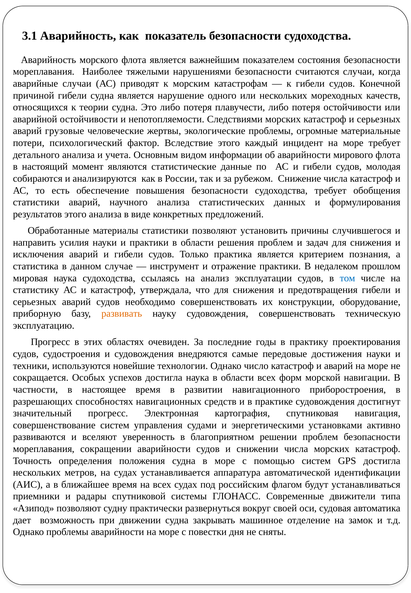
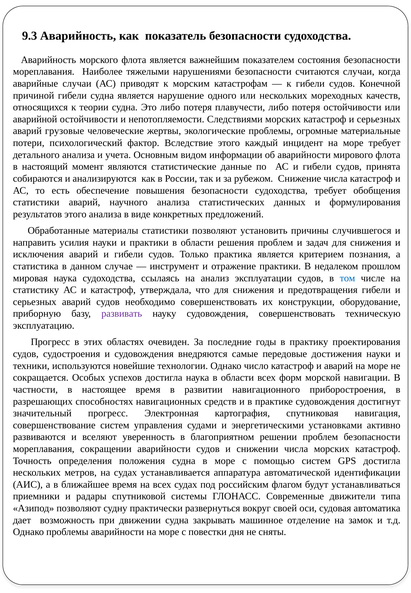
3.1: 3.1 -> 9.3
молодая: молодая -> принята
развивать colour: orange -> purple
